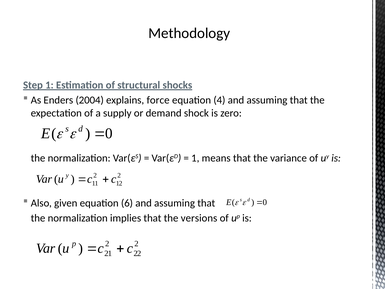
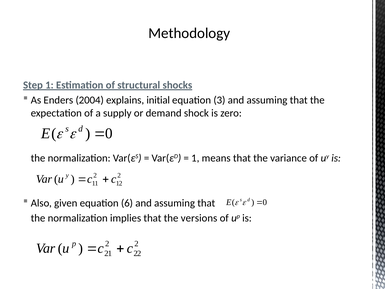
force: force -> initial
4: 4 -> 3
